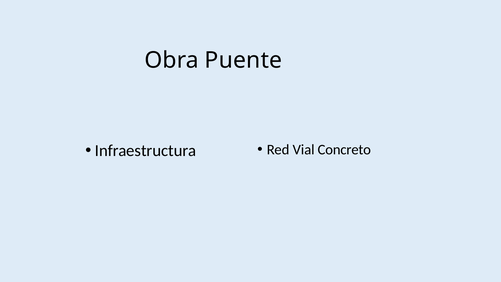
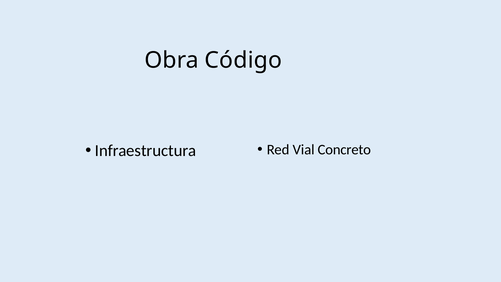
Puente: Puente -> Código
